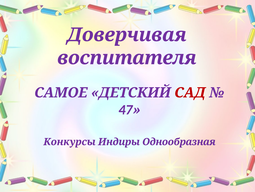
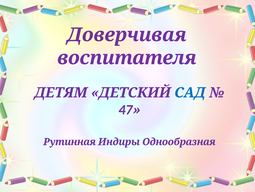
САМОЕ: САМОЕ -> ДЕТЯМ
САД colour: red -> blue
Конкурсы: Конкурсы -> Рутинная
